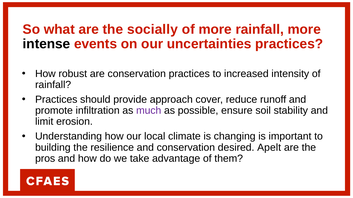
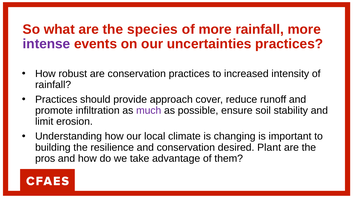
socially: socially -> species
intense colour: black -> purple
Apelt: Apelt -> Plant
